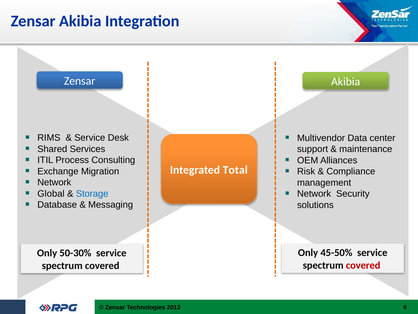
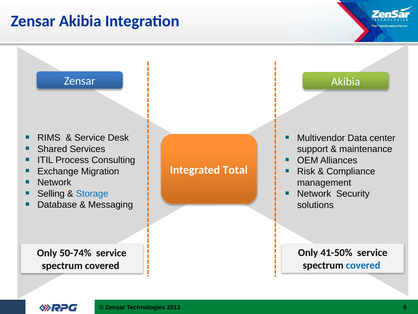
Global: Global -> Selling
45-50%: 45-50% -> 41-50%
50-30%: 50-30% -> 50-74%
covered at (363, 265) colour: red -> blue
